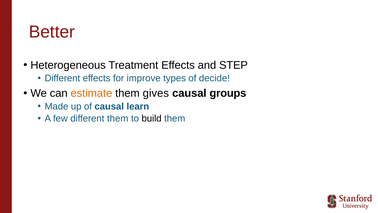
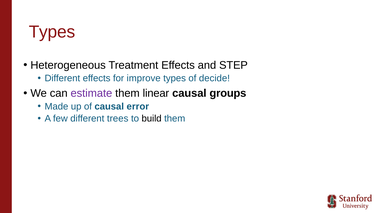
Better at (52, 32): Better -> Types
estimate colour: orange -> purple
gives: gives -> linear
learn: learn -> error
different them: them -> trees
